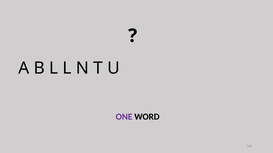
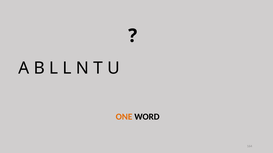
ONE colour: purple -> orange
